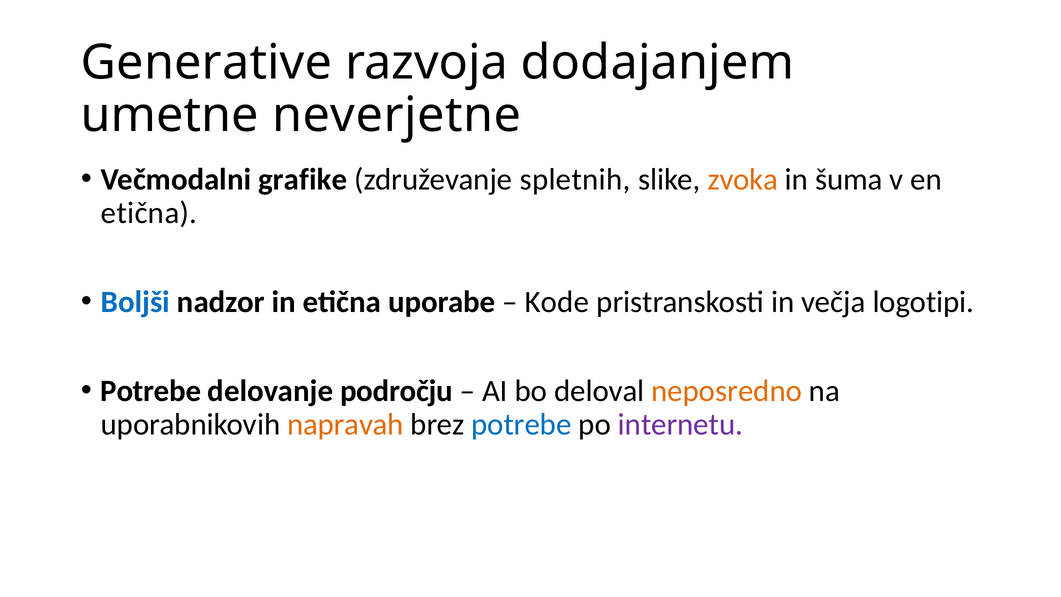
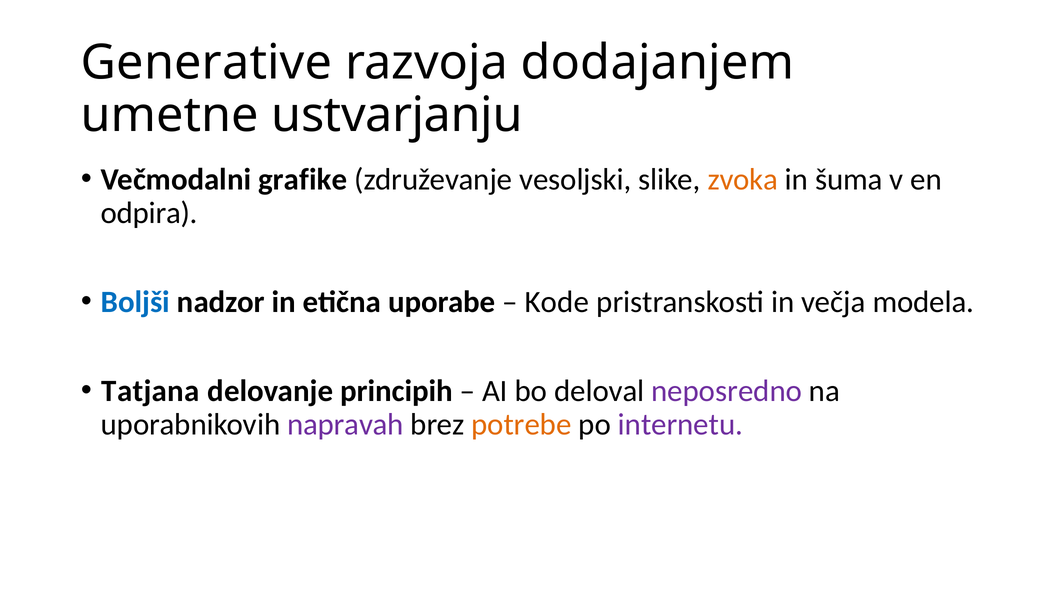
neverjetne: neverjetne -> ustvarjanju
spletnih: spletnih -> vesoljski
etična at (149, 213): etična -> odpira
logotipi: logotipi -> modela
Potrebe at (151, 391): Potrebe -> Tatjana
področju: področju -> principih
neposredno colour: orange -> purple
napravah colour: orange -> purple
potrebe at (521, 424) colour: blue -> orange
